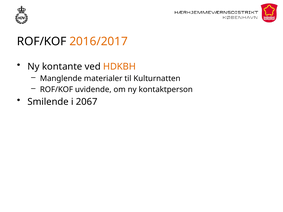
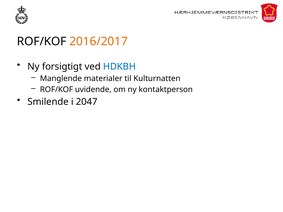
kontante: kontante -> forsigtigt
HDKBH colour: orange -> blue
2067: 2067 -> 2047
